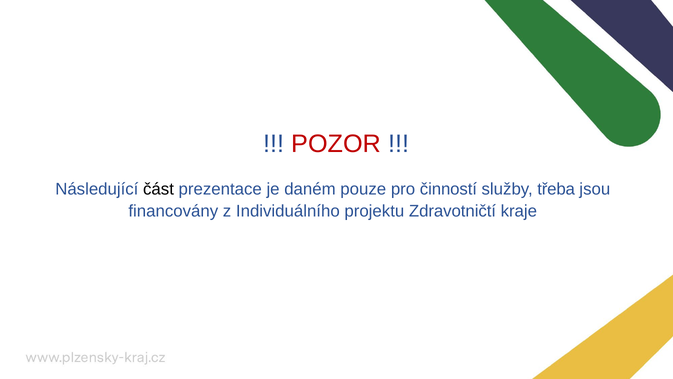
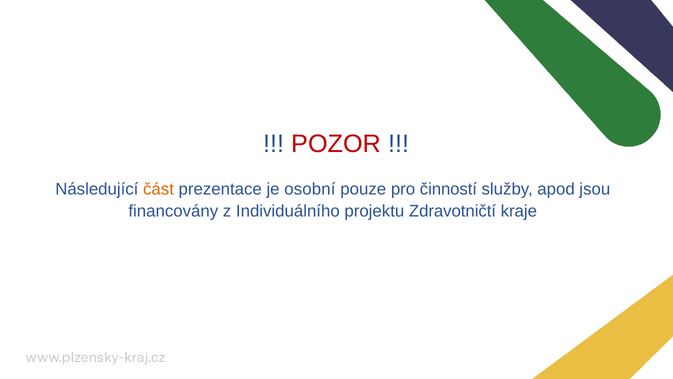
část colour: black -> orange
daném: daném -> osobní
třeba: třeba -> apod
